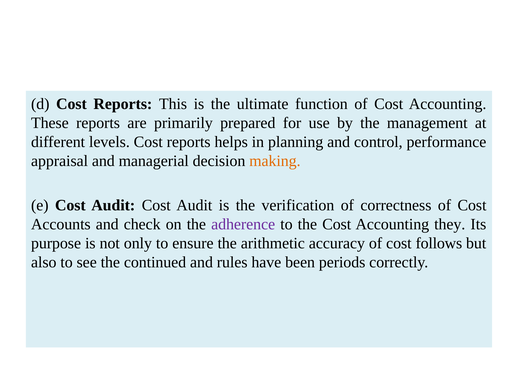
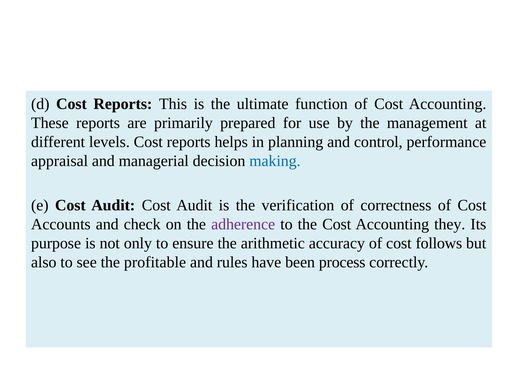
making colour: orange -> blue
continued: continued -> profitable
periods: periods -> process
